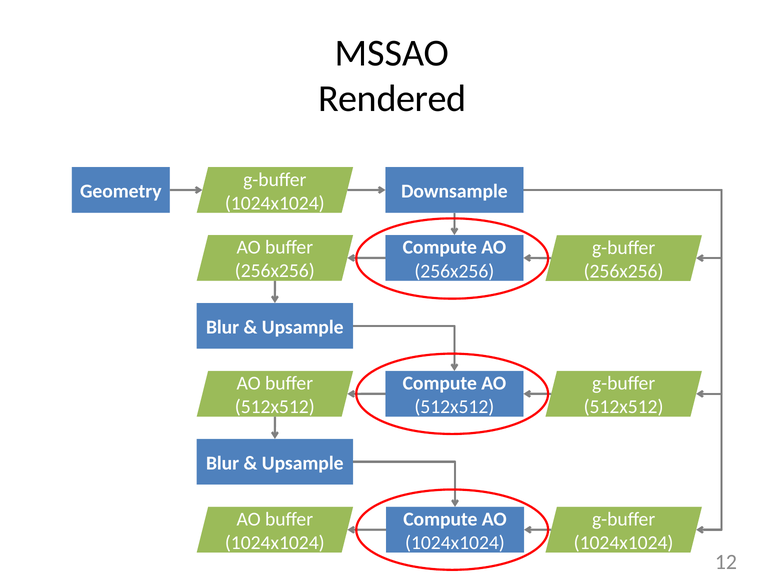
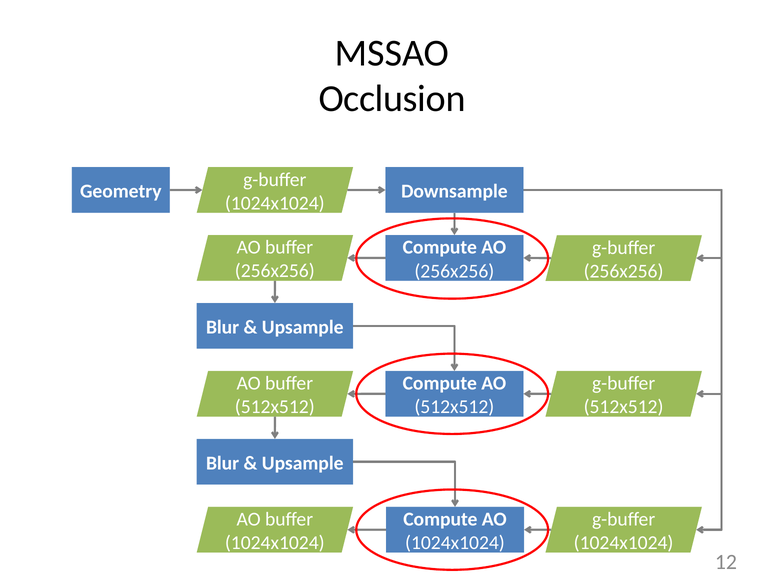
Rendered: Rendered -> Occlusion
